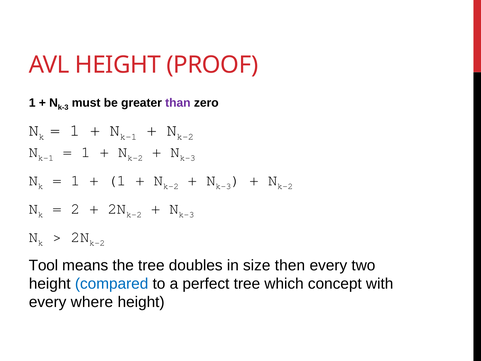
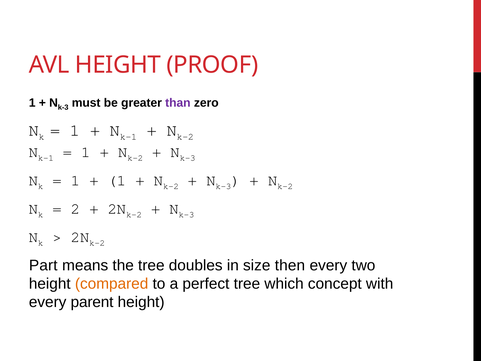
Tool: Tool -> Part
compared colour: blue -> orange
where: where -> parent
